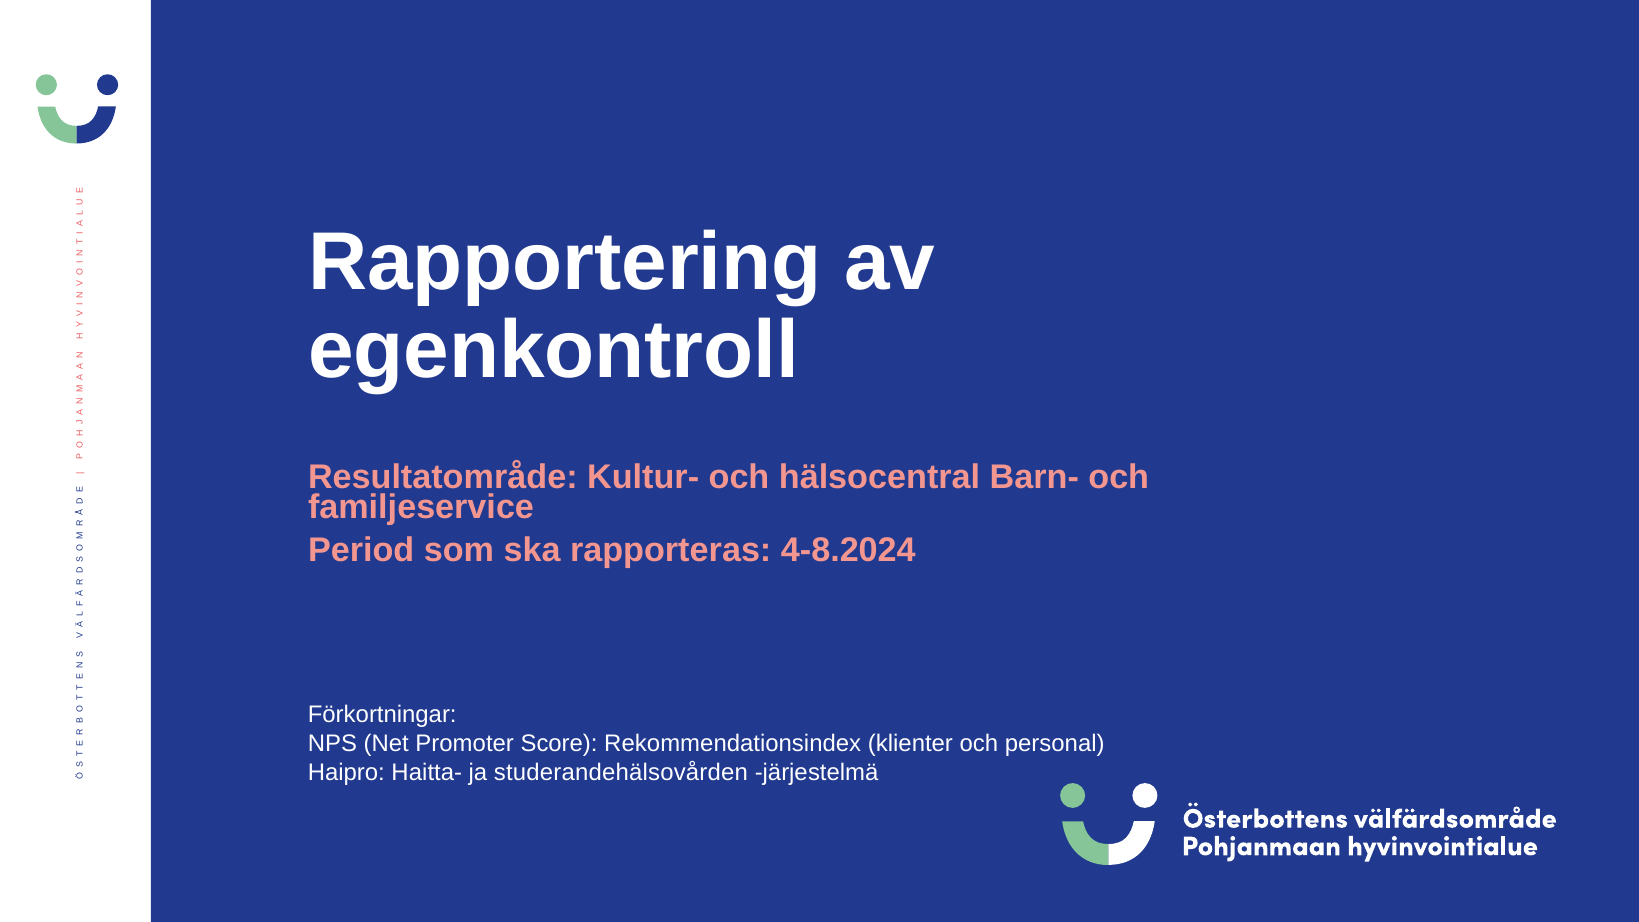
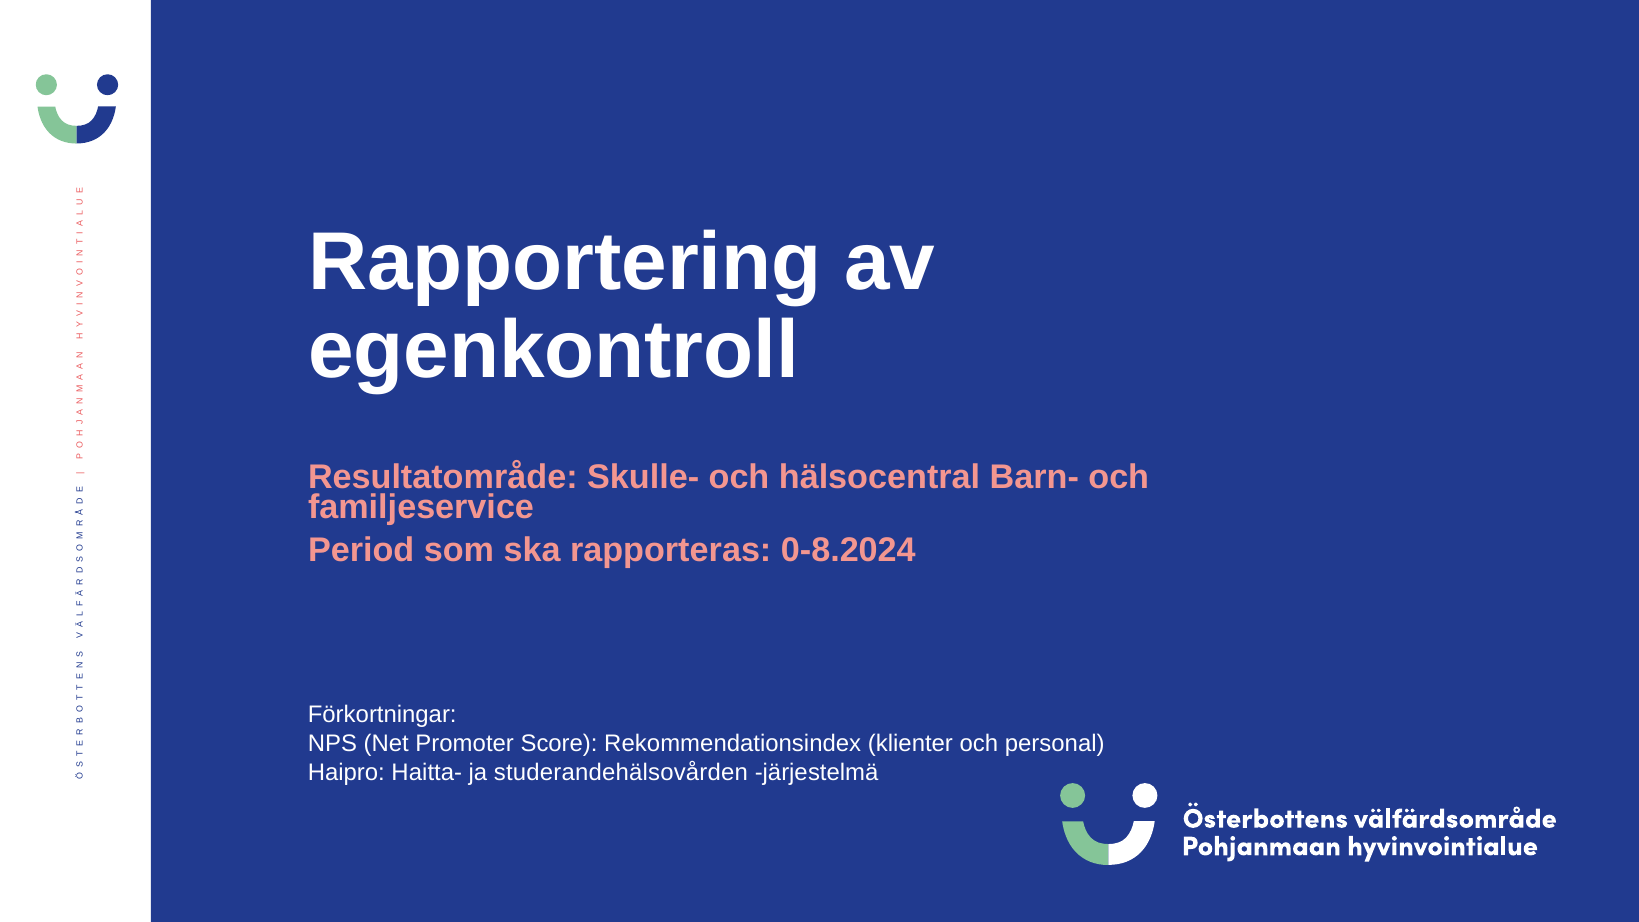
Kultur-: Kultur- -> Skulle-
4-8.2024: 4-8.2024 -> 0-8.2024
